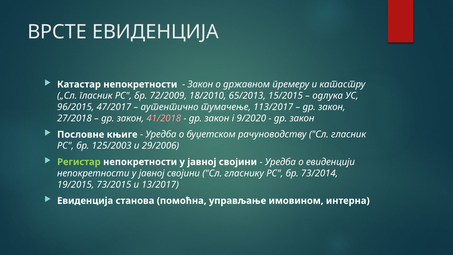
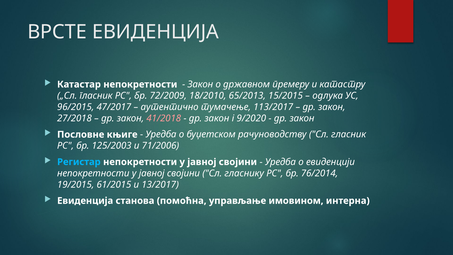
29/2006: 29/2006 -> 71/2006
Регистар colour: light green -> light blue
73/2014: 73/2014 -> 76/2014
73/2015: 73/2015 -> 61/2015
